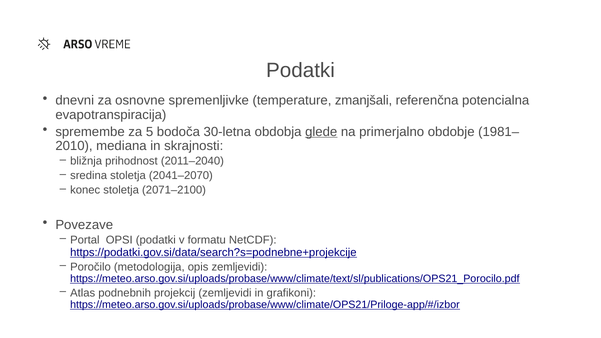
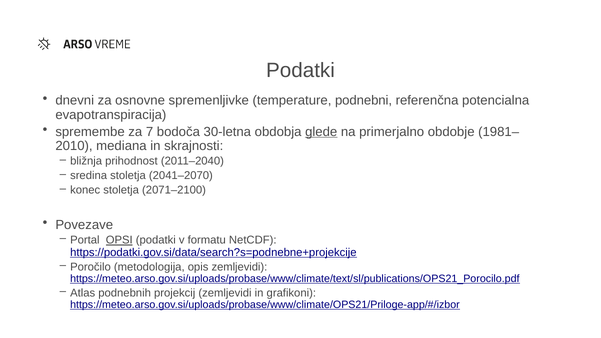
zmanjšali: zmanjšali -> podnebni
5: 5 -> 7
OPSI underline: none -> present
